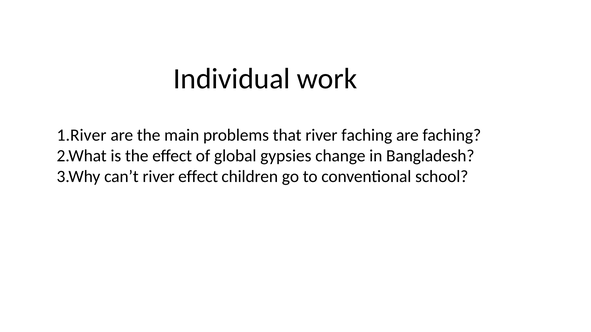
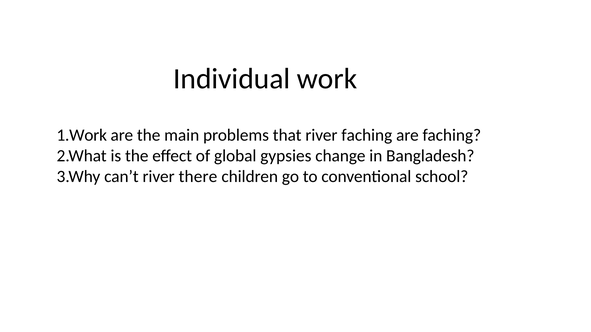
1.River: 1.River -> 1.Work
river effect: effect -> there
